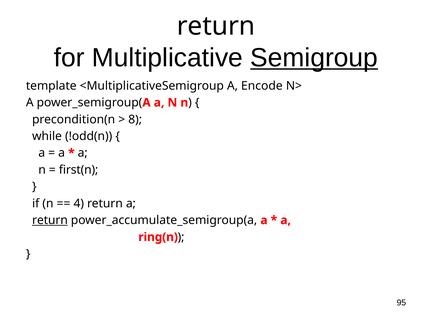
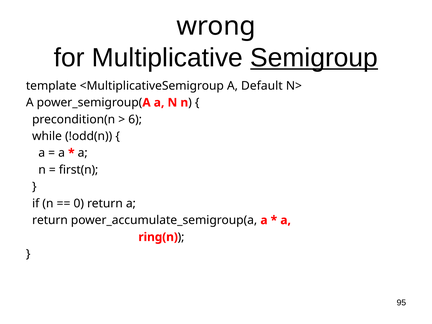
return at (216, 26): return -> wrong
Encode: Encode -> Default
8: 8 -> 6
4: 4 -> 0
return at (50, 220) underline: present -> none
